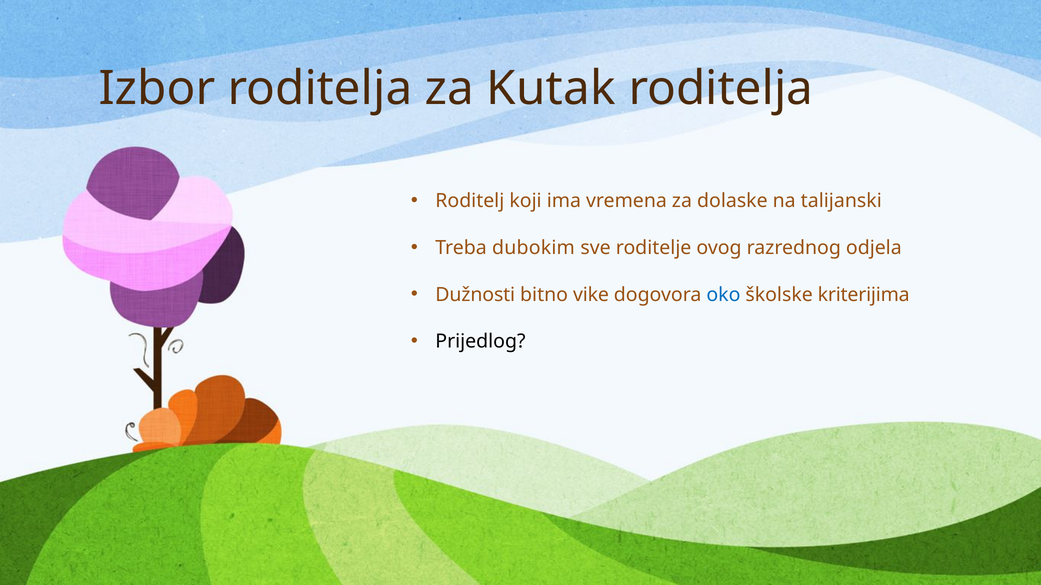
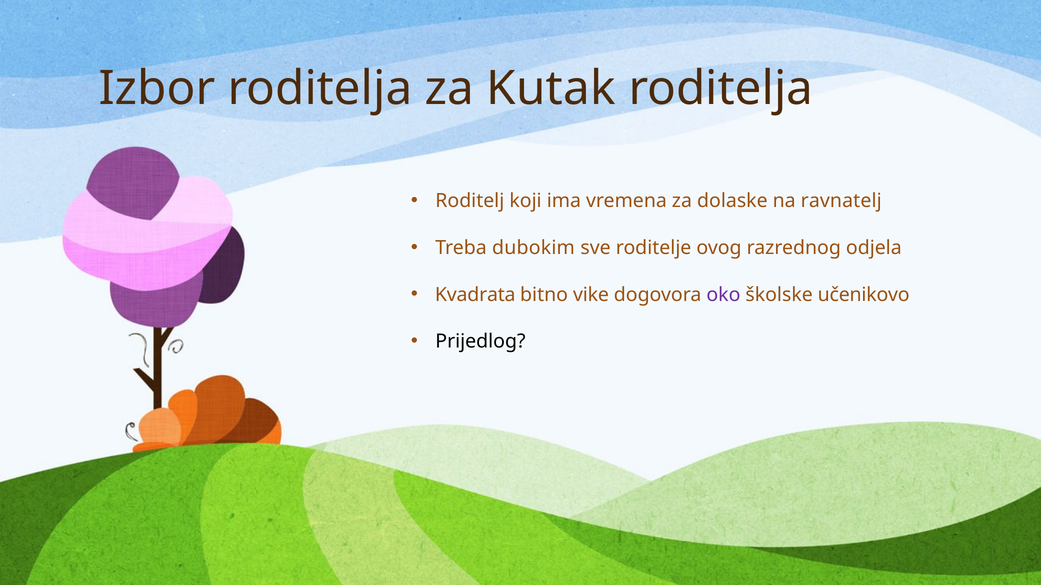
talijanski: talijanski -> ravnatelj
Dužnosti: Dužnosti -> Kvadrata
oko colour: blue -> purple
kriterijima: kriterijima -> učenikovo
